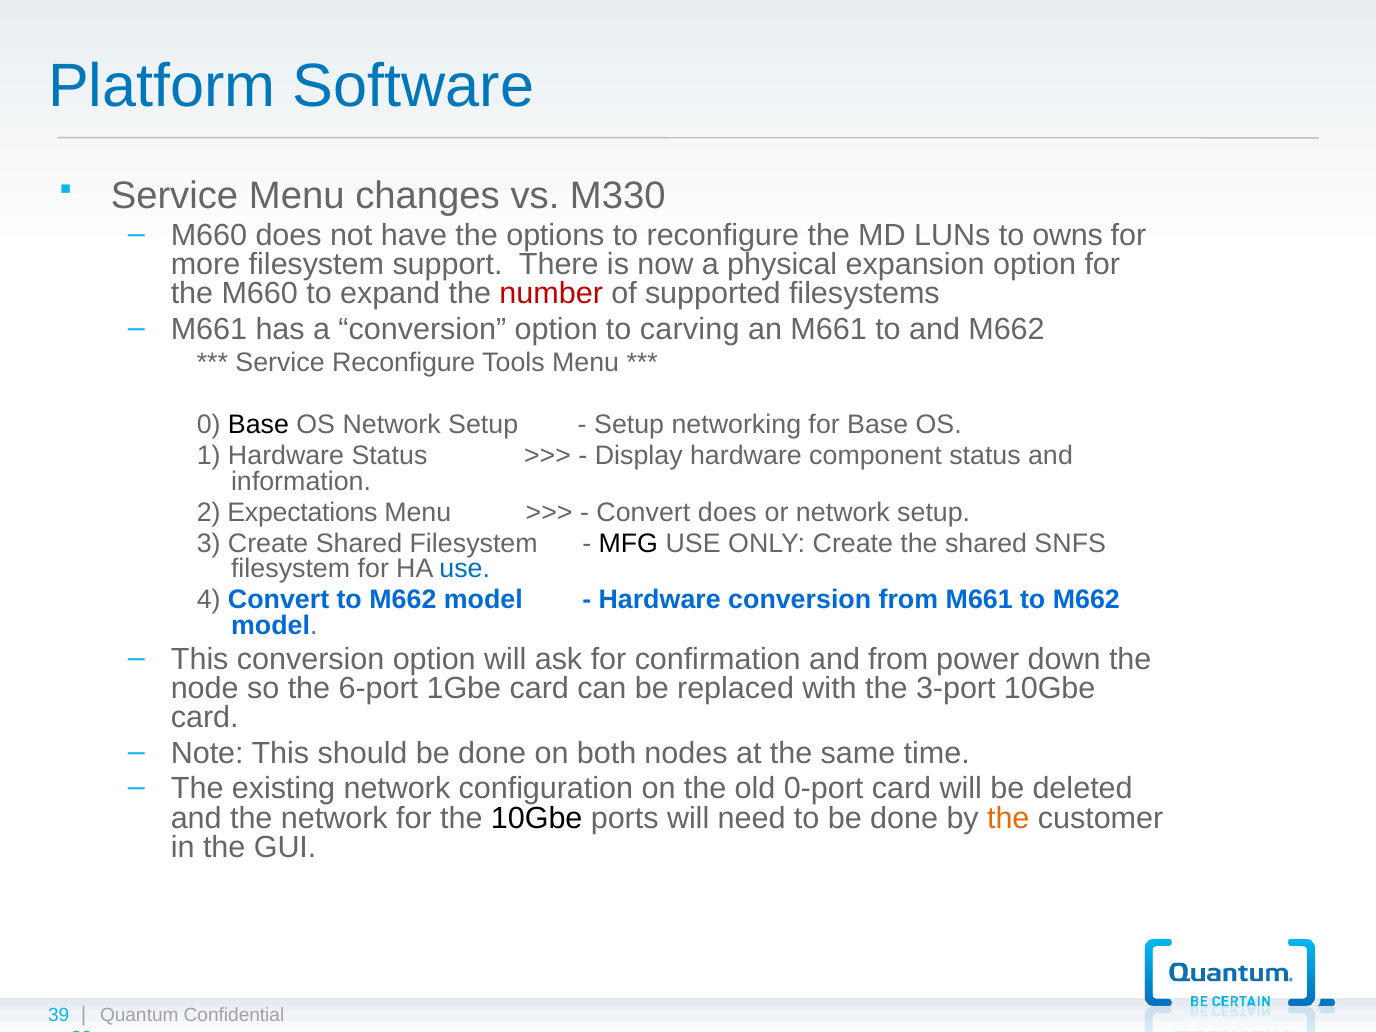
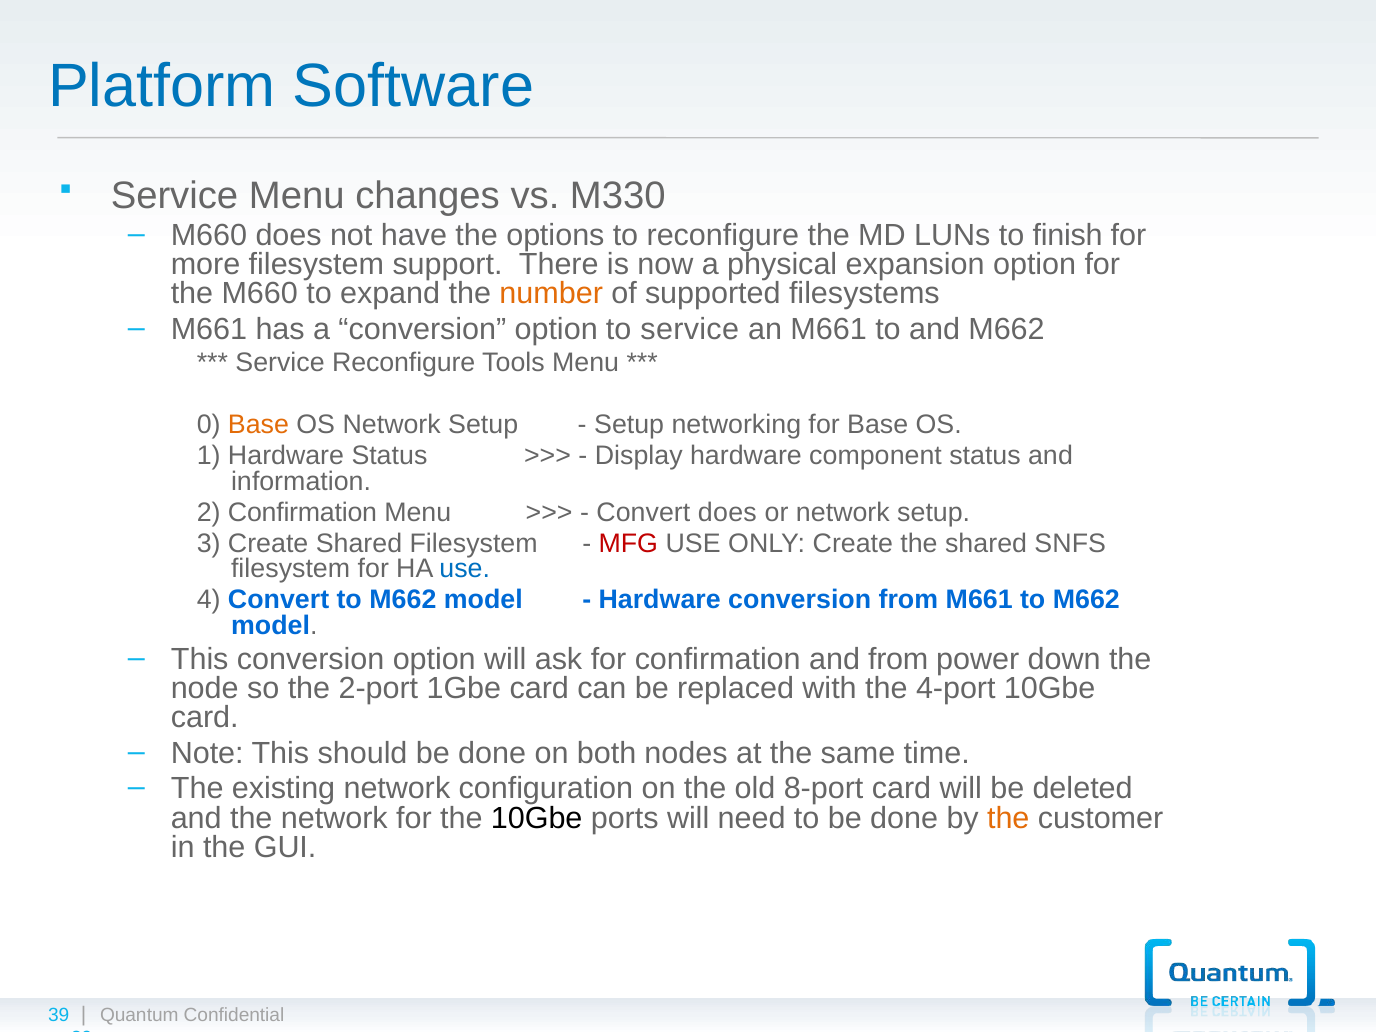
owns: owns -> finish
number colour: red -> orange
to carving: carving -> service
Base at (258, 424) colour: black -> orange
2 Expectations: Expectations -> Confirmation
MFG colour: black -> red
6-port: 6-port -> 2-port
3-port: 3-port -> 4-port
0-port: 0-port -> 8-port
